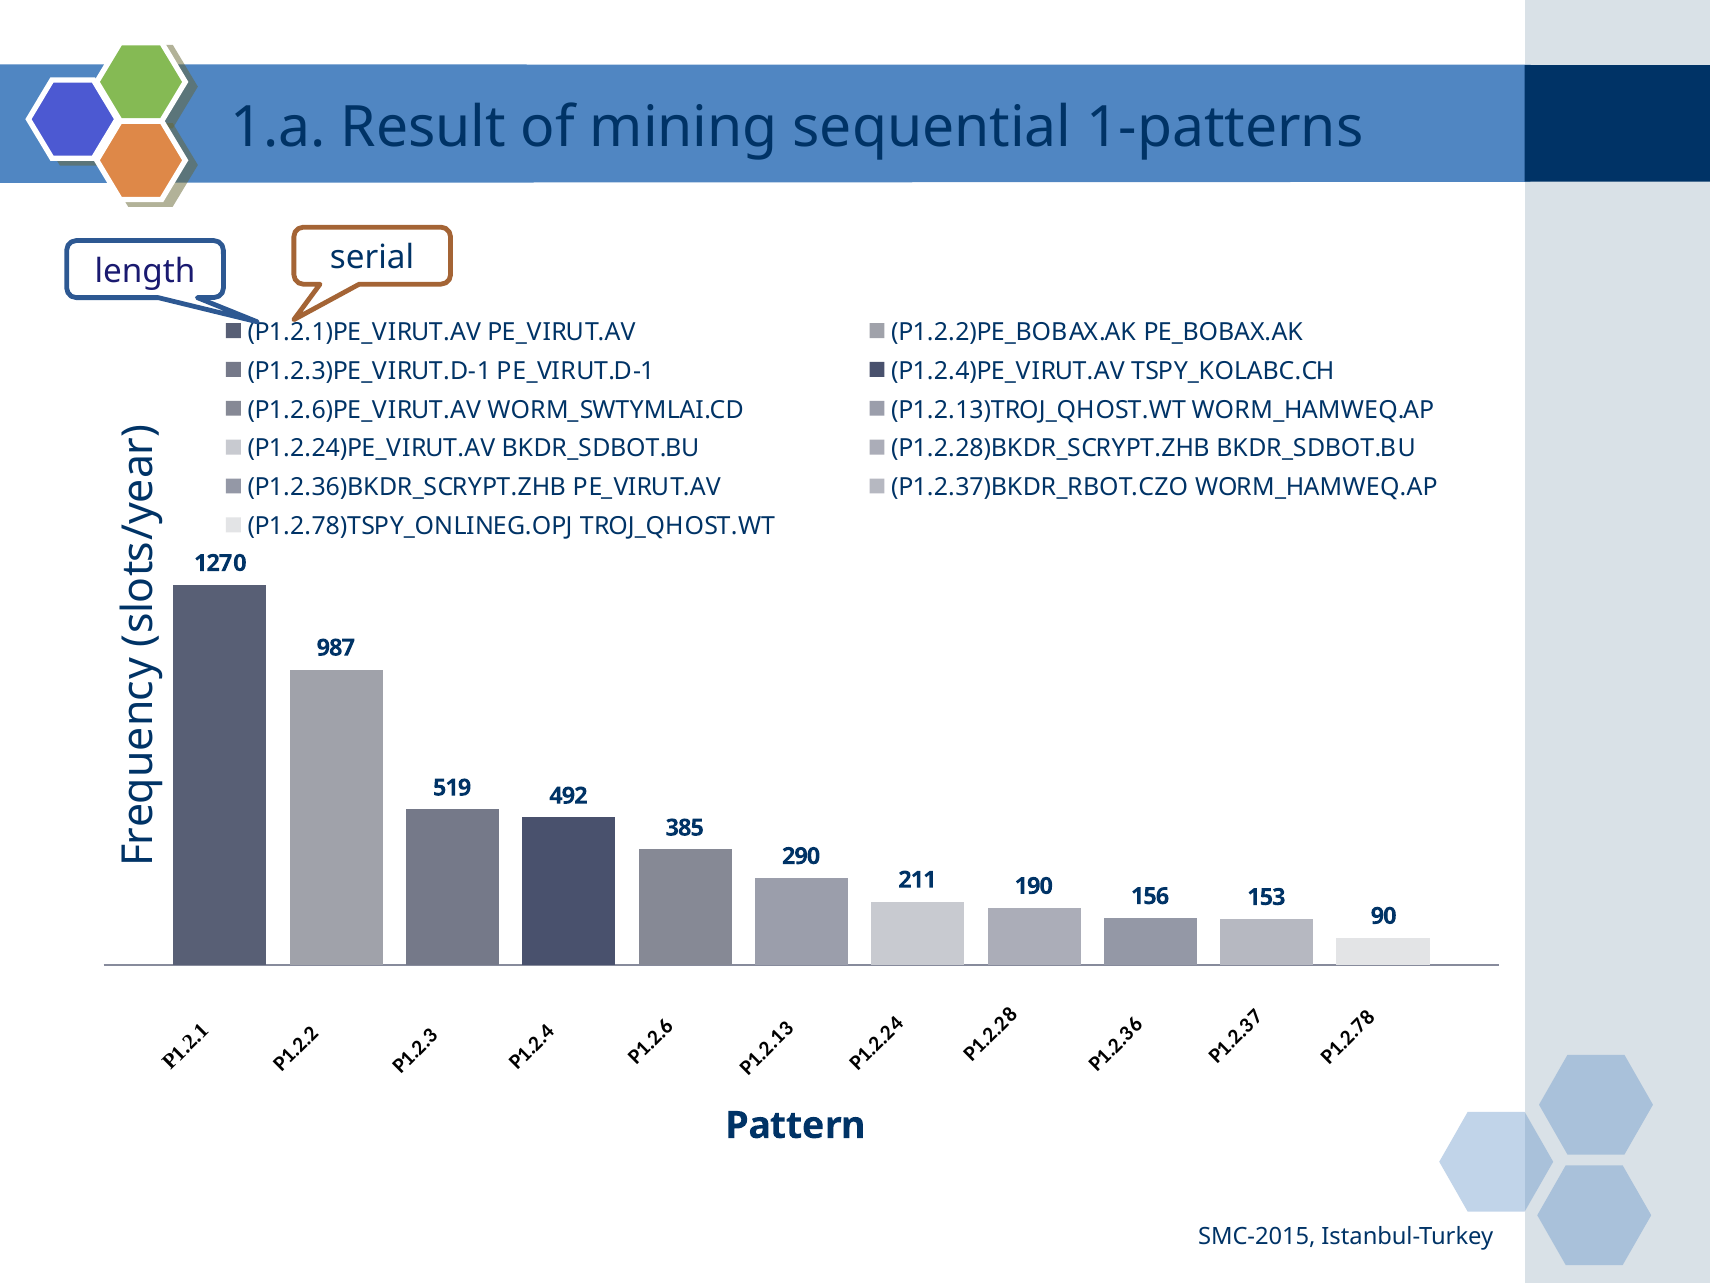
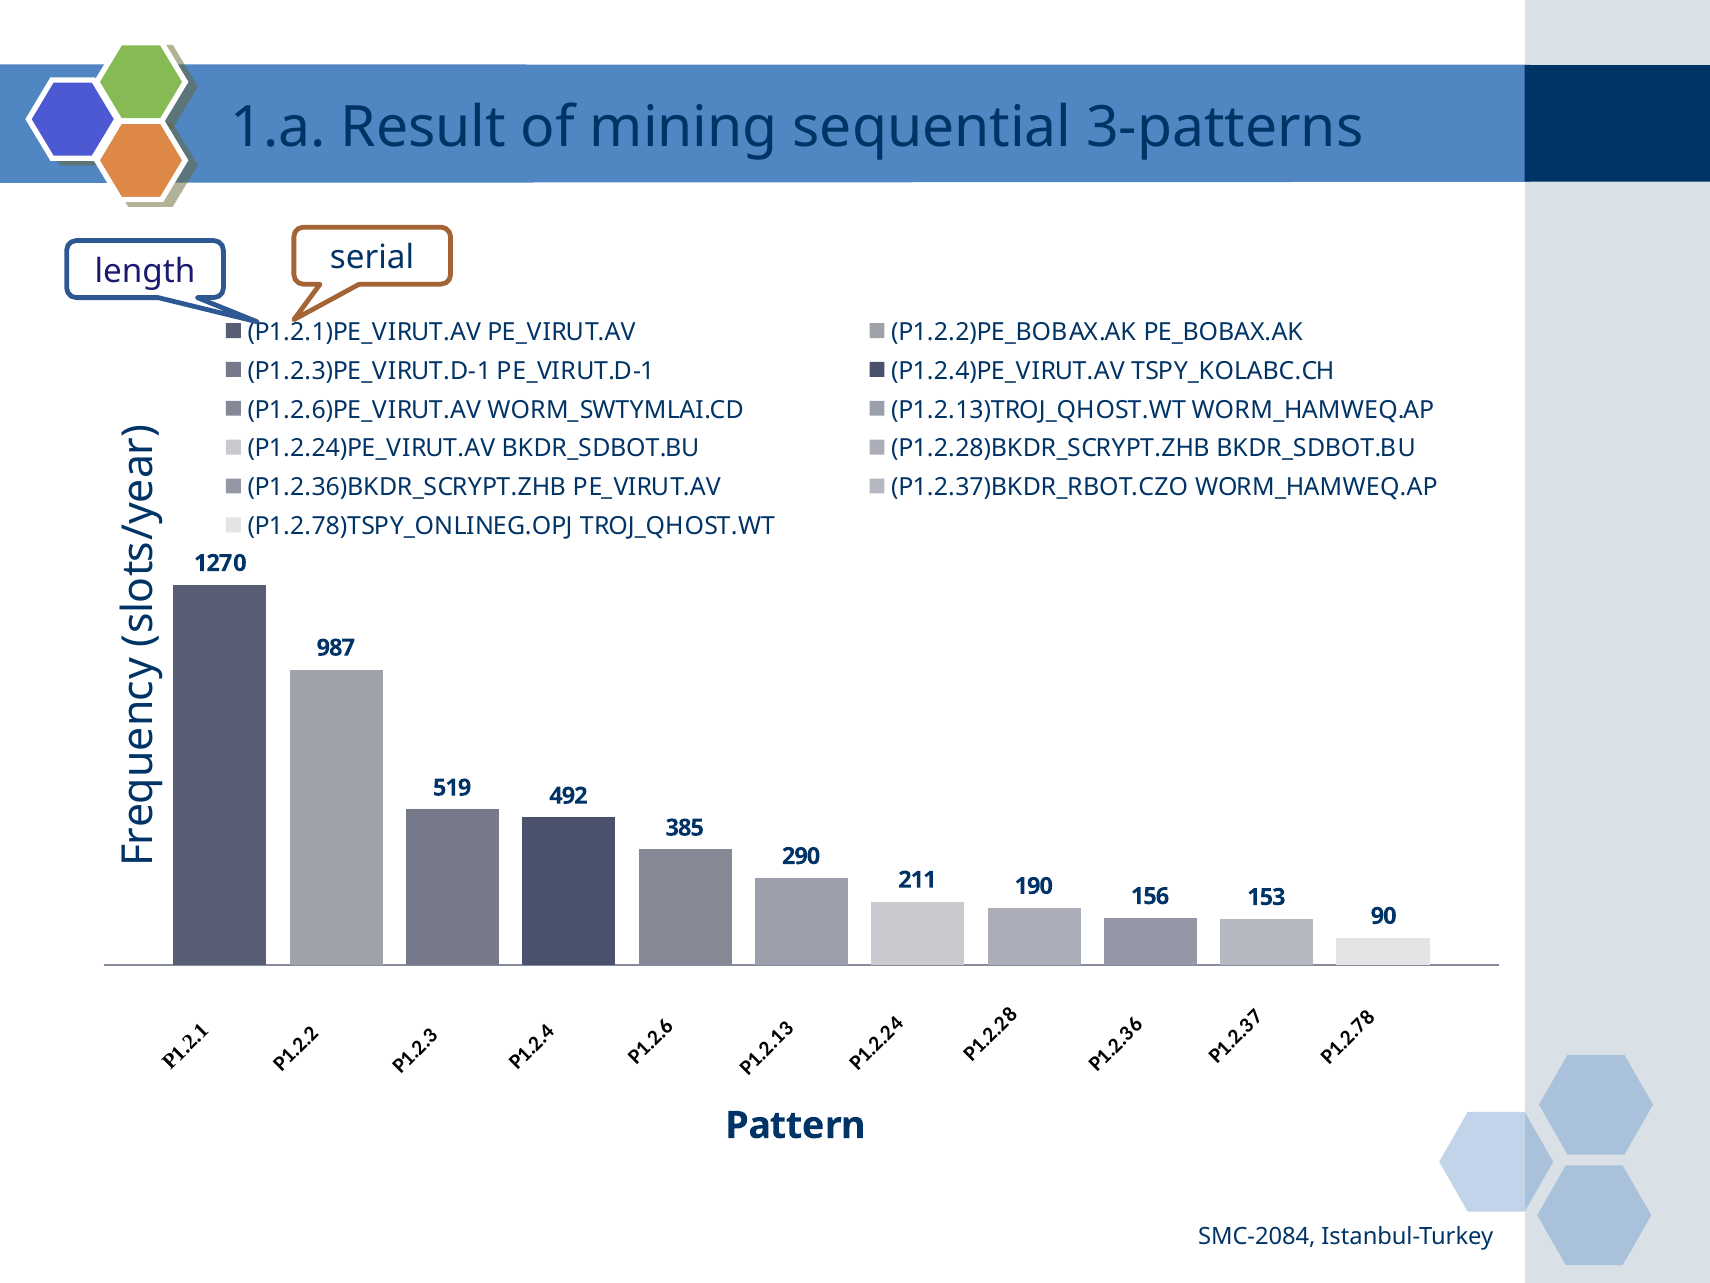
1-patterns: 1-patterns -> 3-patterns
SMC-2015: SMC-2015 -> SMC-2084
